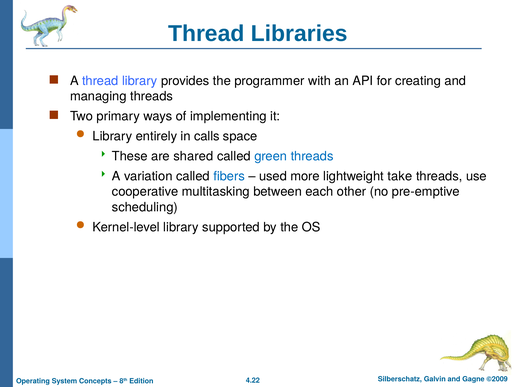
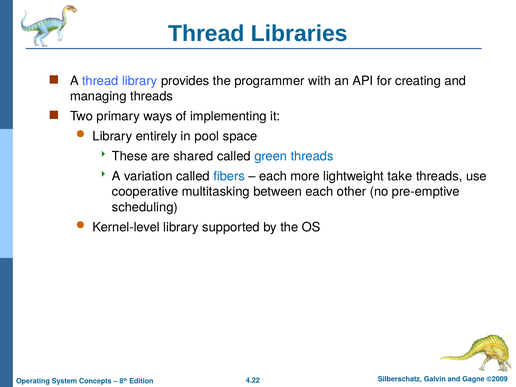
calls: calls -> pool
used at (273, 176): used -> each
